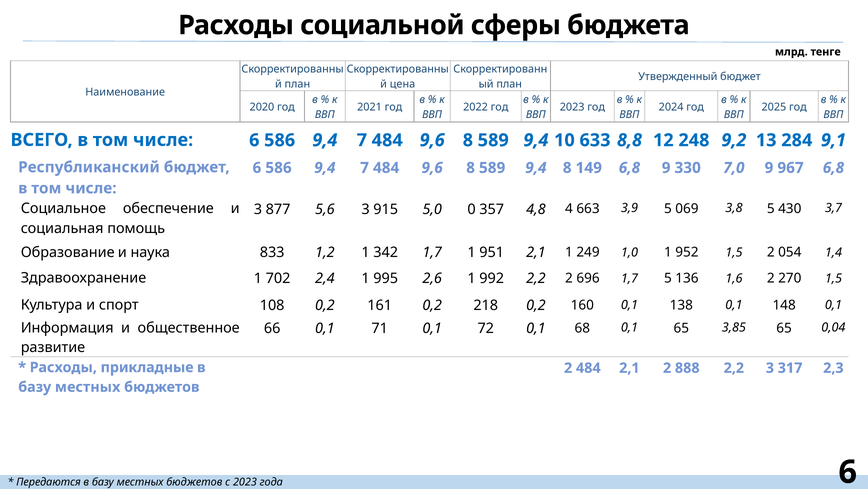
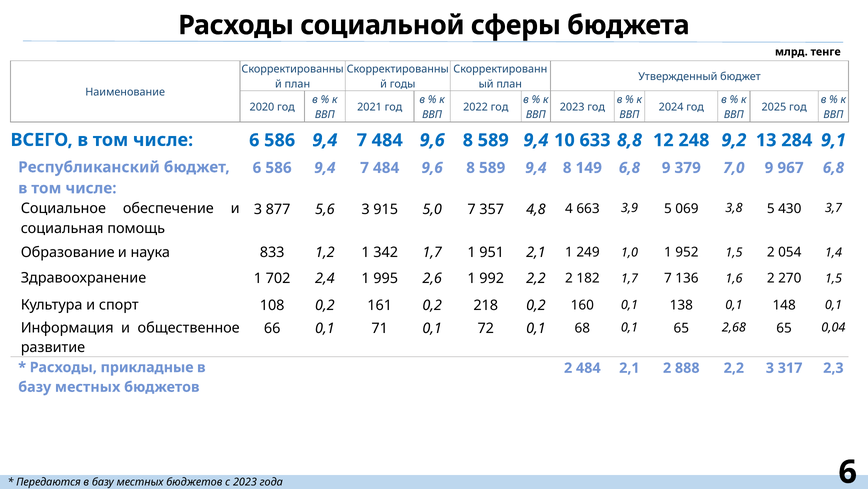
цена: цена -> годы
330: 330 -> 379
5,0 0: 0 -> 7
696: 696 -> 182
1,7 5: 5 -> 7
3,85: 3,85 -> 2,68
